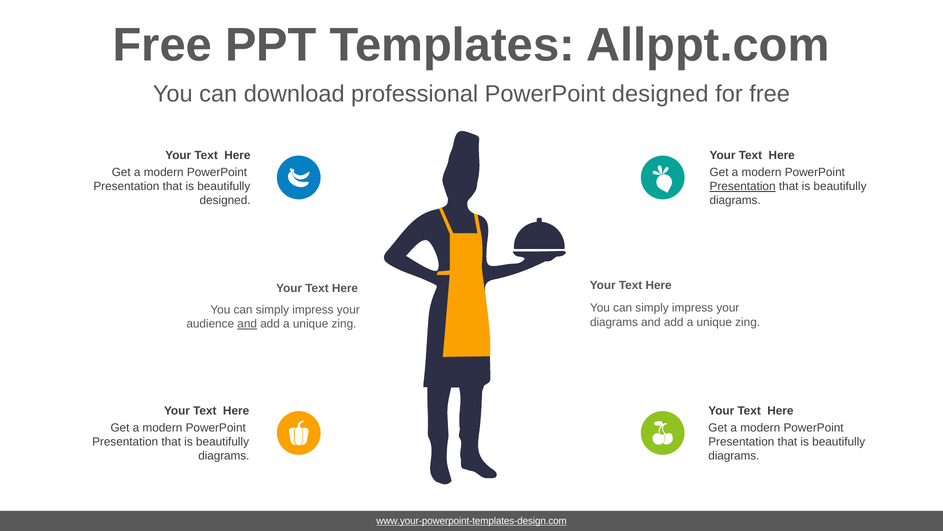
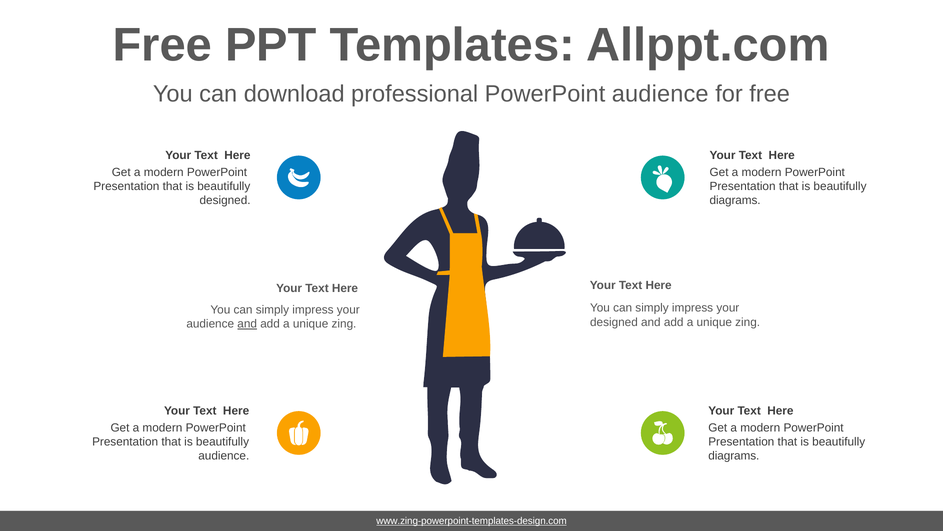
PowerPoint designed: designed -> audience
Presentation at (743, 186) underline: present -> none
diagrams at (614, 322): diagrams -> designed
diagrams at (224, 456): diagrams -> audience
www.your-powerpoint-templates-design.com: www.your-powerpoint-templates-design.com -> www.zing-powerpoint-templates-design.com
